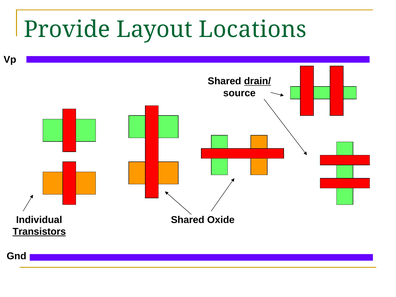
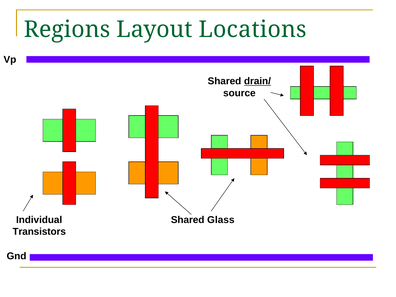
Provide: Provide -> Regions
Oxide: Oxide -> Glass
Transistors underline: present -> none
